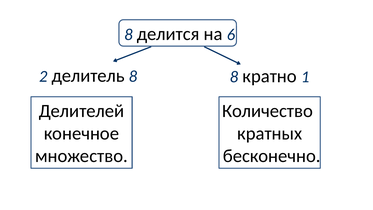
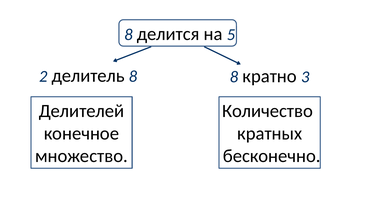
6: 6 -> 5
1: 1 -> 3
